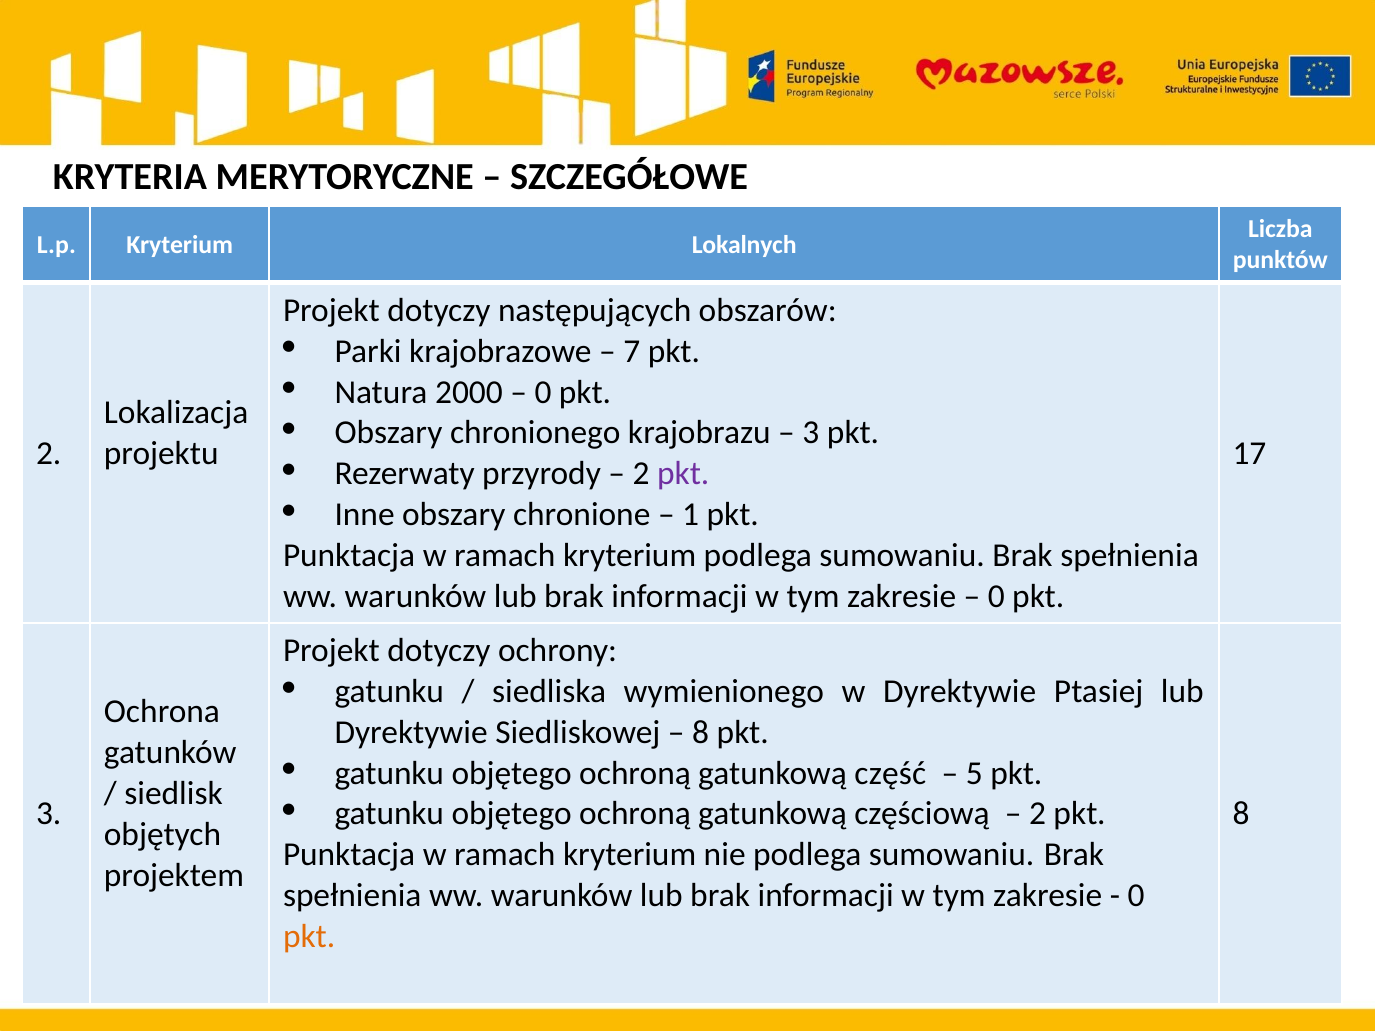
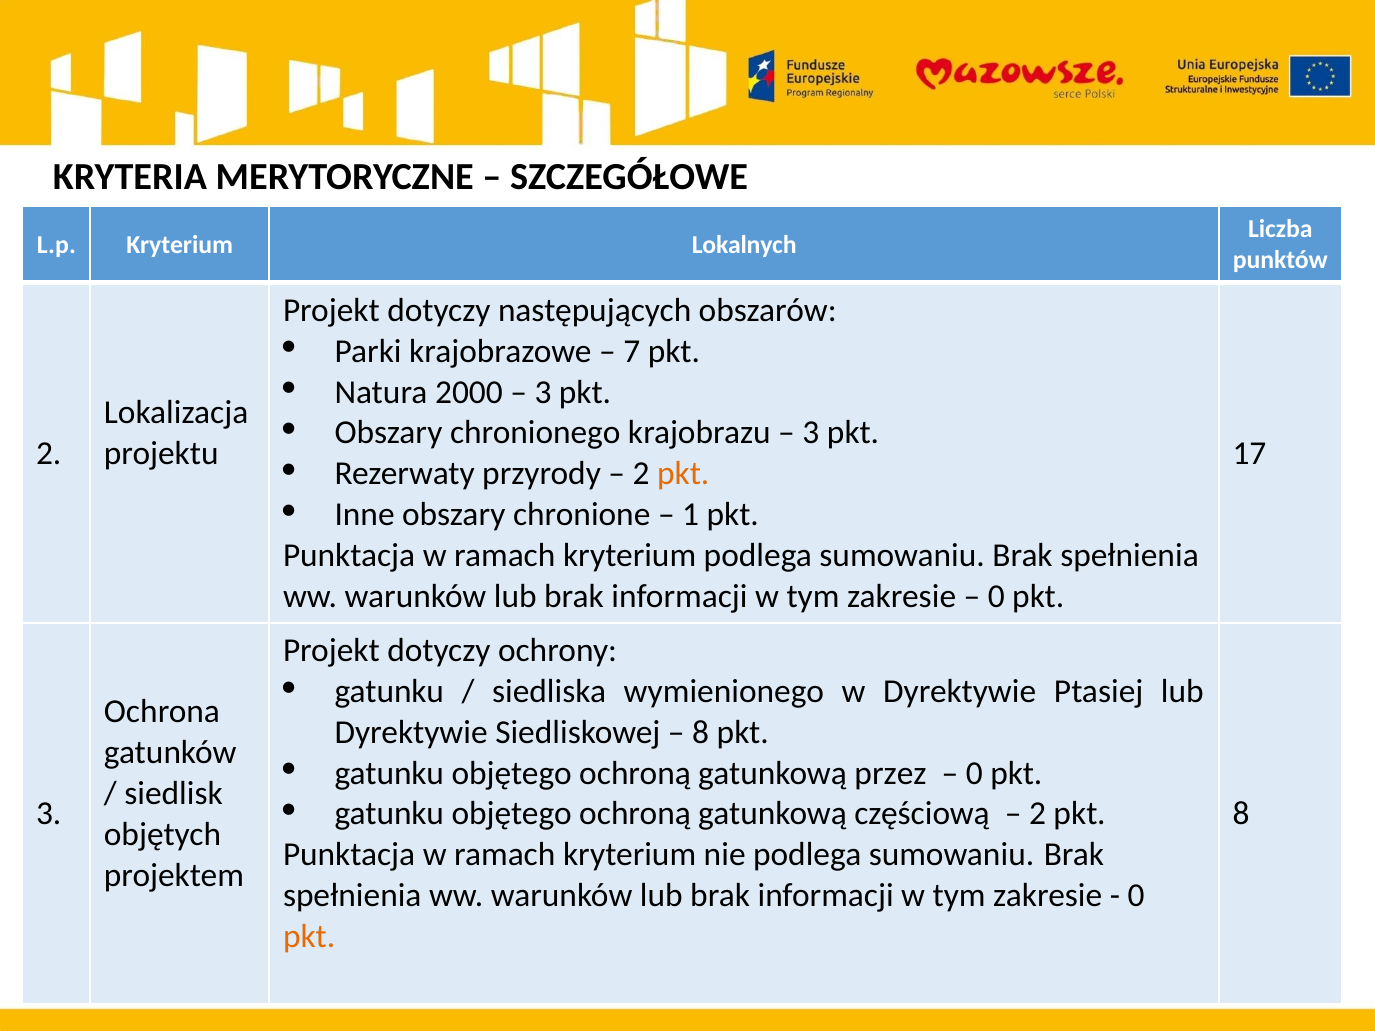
0 at (543, 392): 0 -> 3
pkt at (683, 474) colour: purple -> orange
część: część -> przez
5 at (974, 773): 5 -> 0
